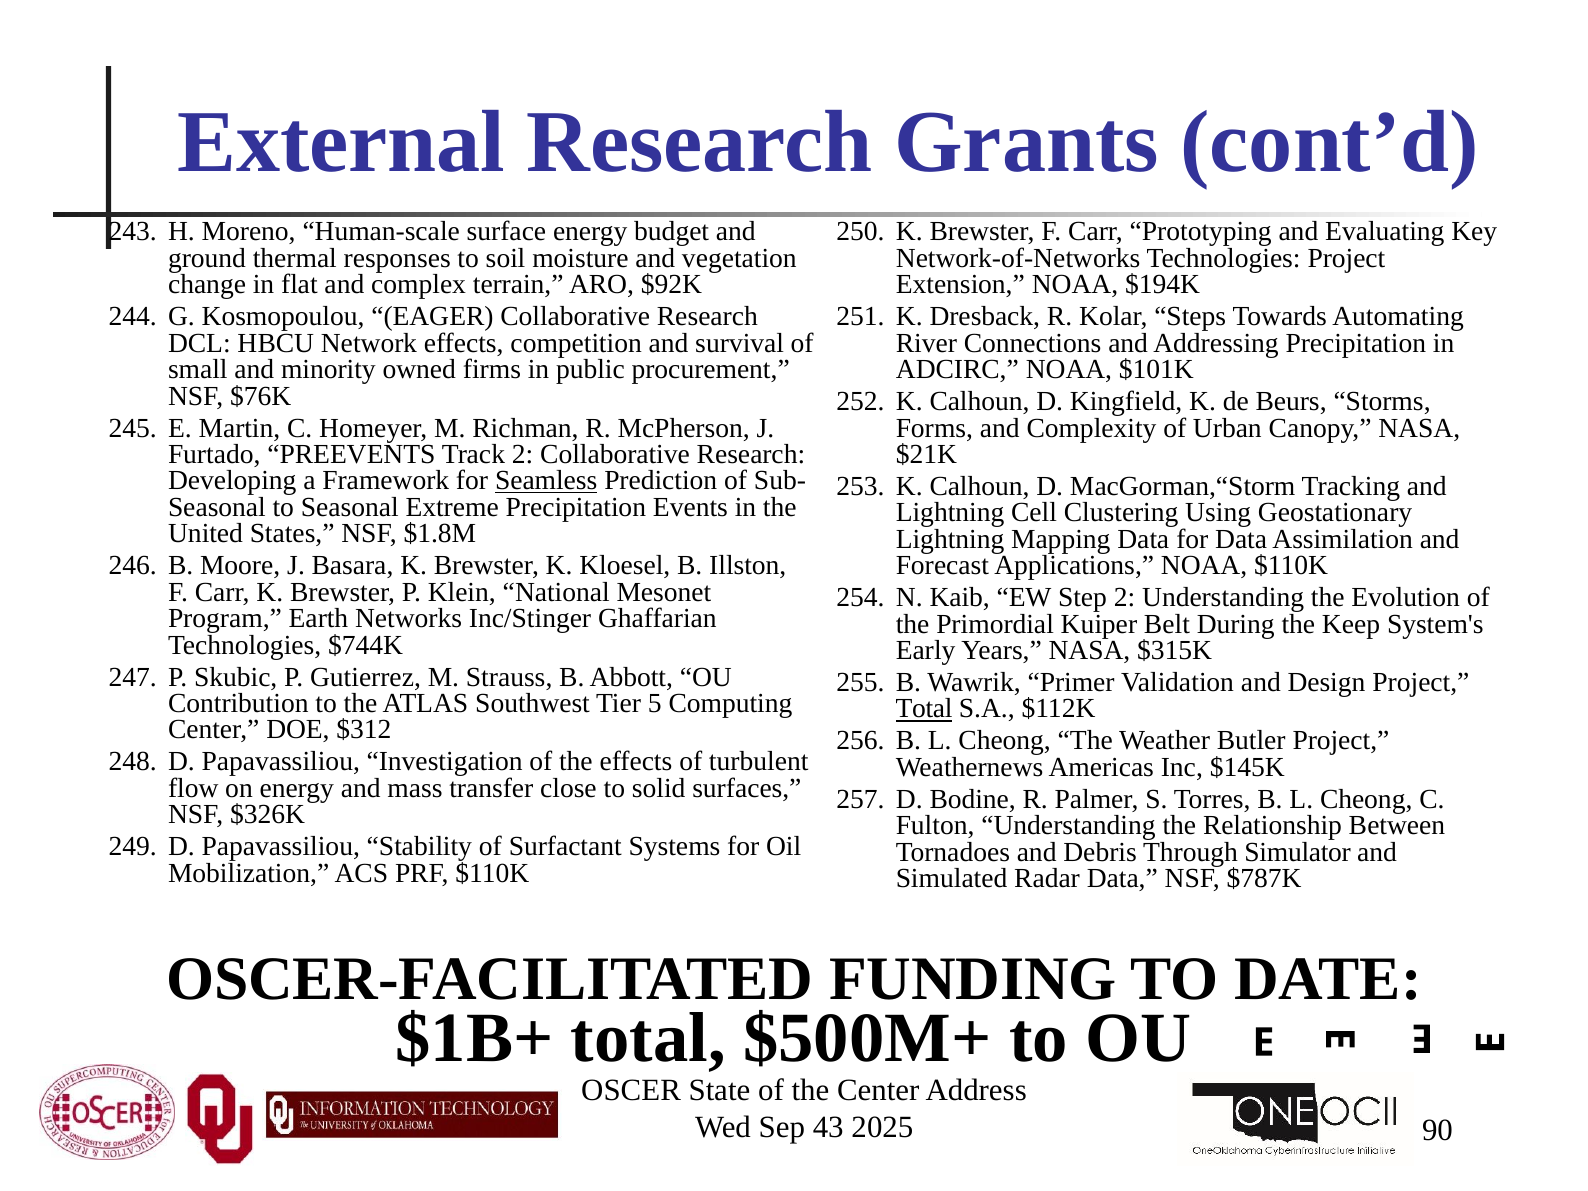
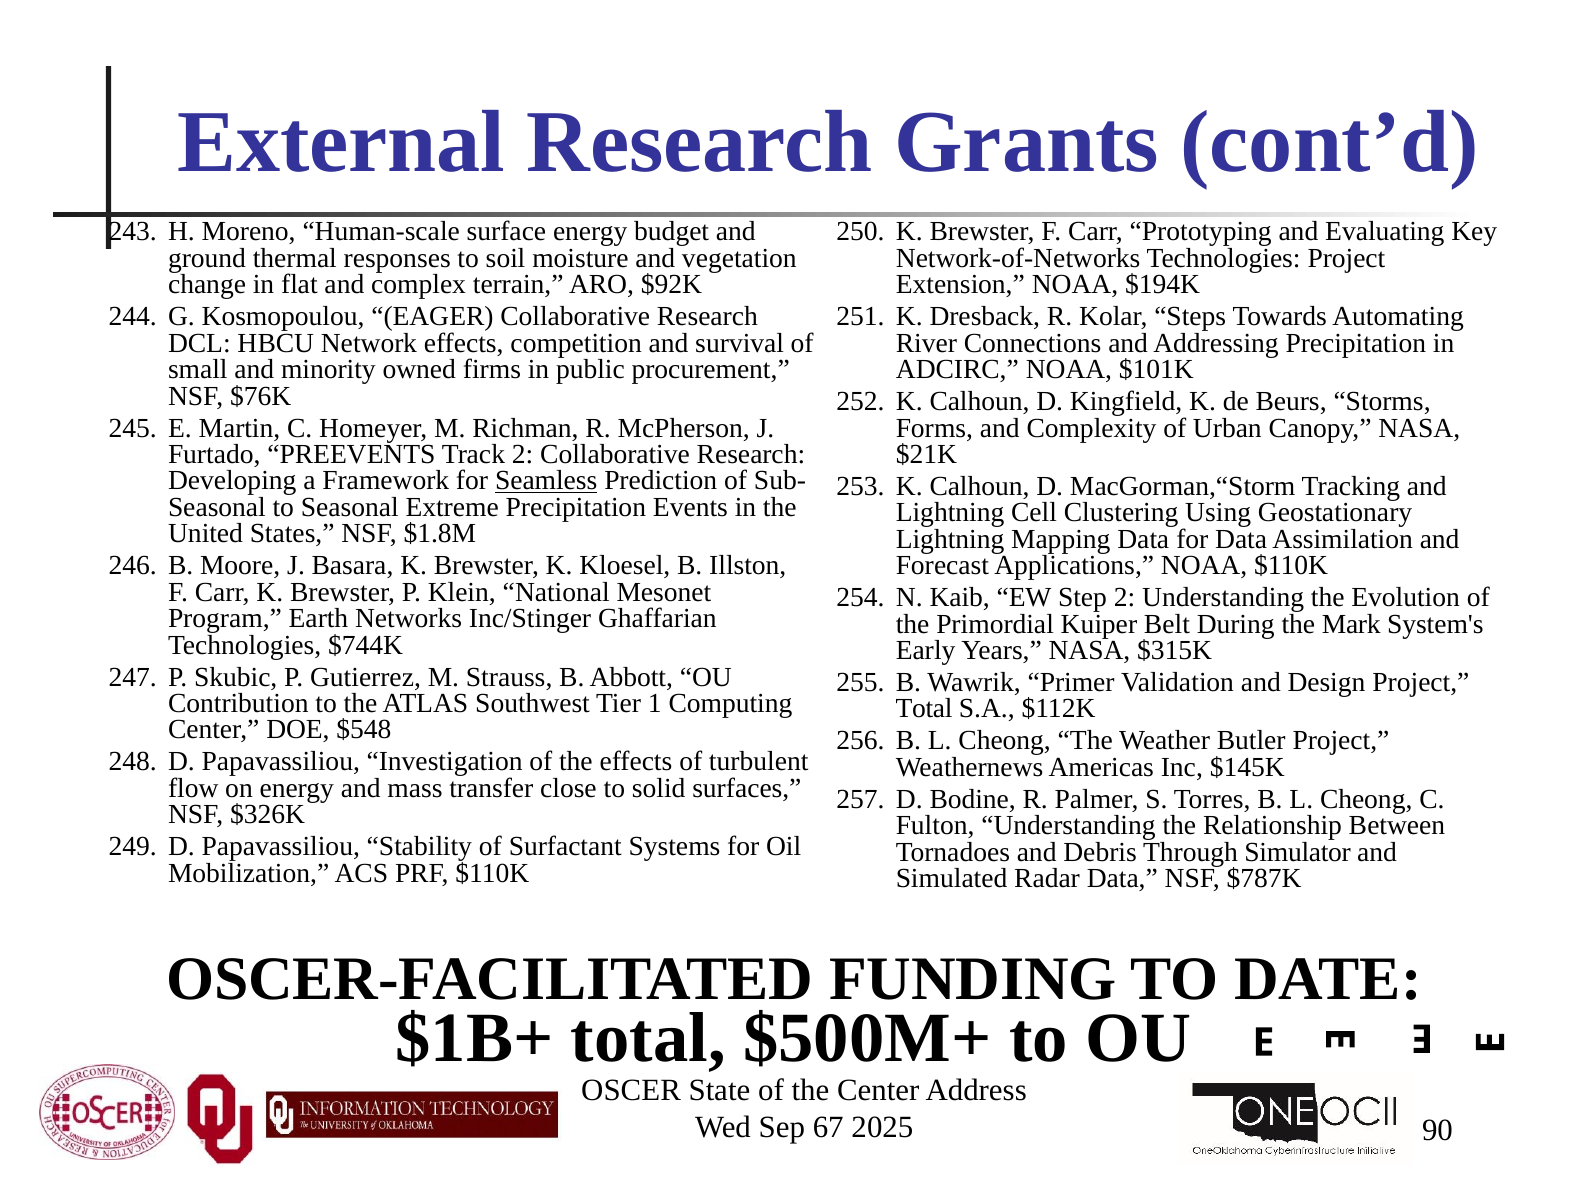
Keep: Keep -> Mark
5: 5 -> 1
Total at (924, 709) underline: present -> none
$312: $312 -> $548
43: 43 -> 67
